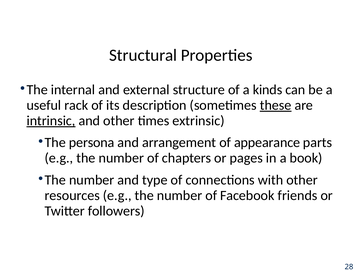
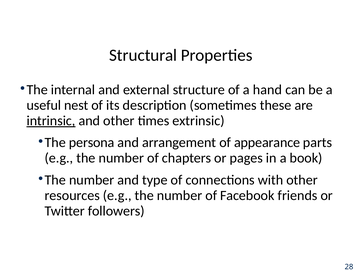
kinds: kinds -> hand
rack: rack -> nest
these underline: present -> none
